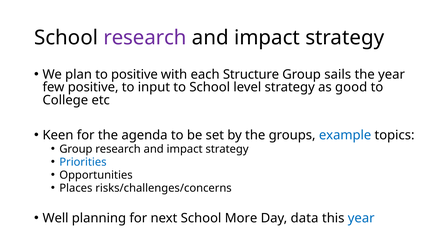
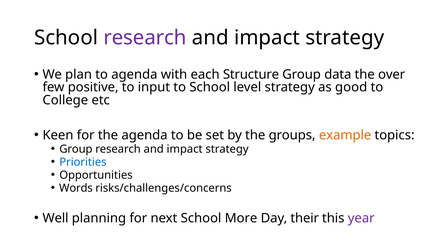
to positive: positive -> agenda
sails: sails -> data
the year: year -> over
example colour: blue -> orange
Places: Places -> Words
data: data -> their
year at (361, 218) colour: blue -> purple
